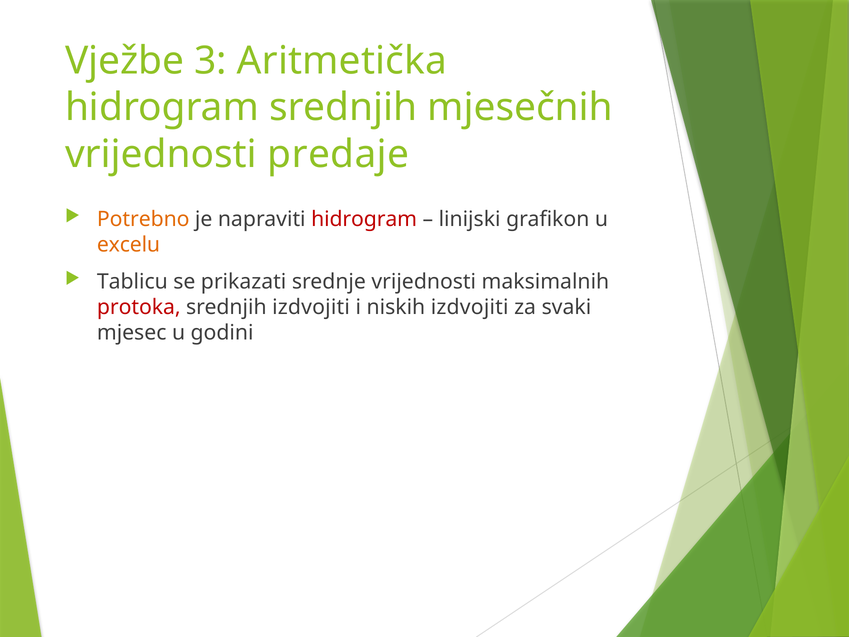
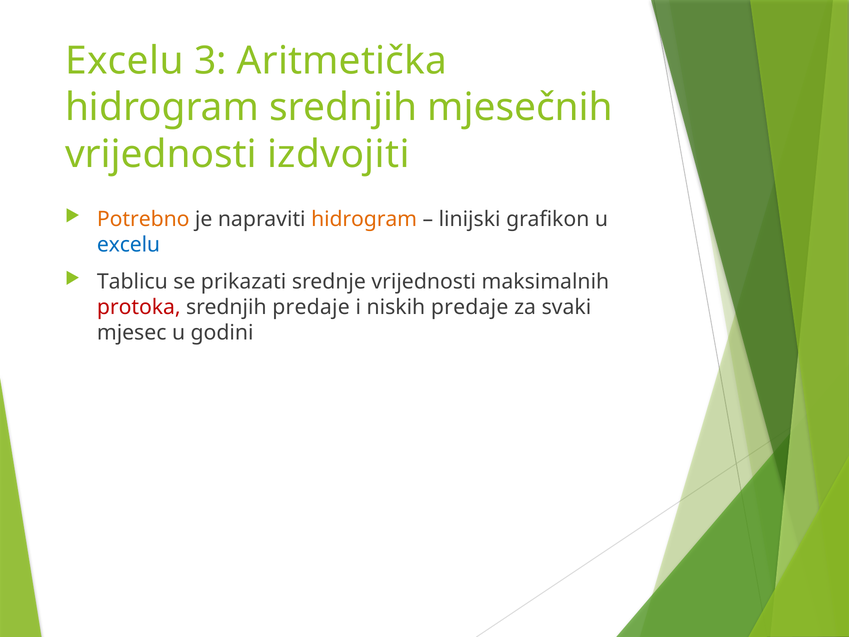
Vježbe at (125, 61): Vježbe -> Excelu
predaje: predaje -> izdvojiti
hidrogram at (364, 219) colour: red -> orange
excelu at (129, 245) colour: orange -> blue
srednjih izdvojiti: izdvojiti -> predaje
niskih izdvojiti: izdvojiti -> predaje
